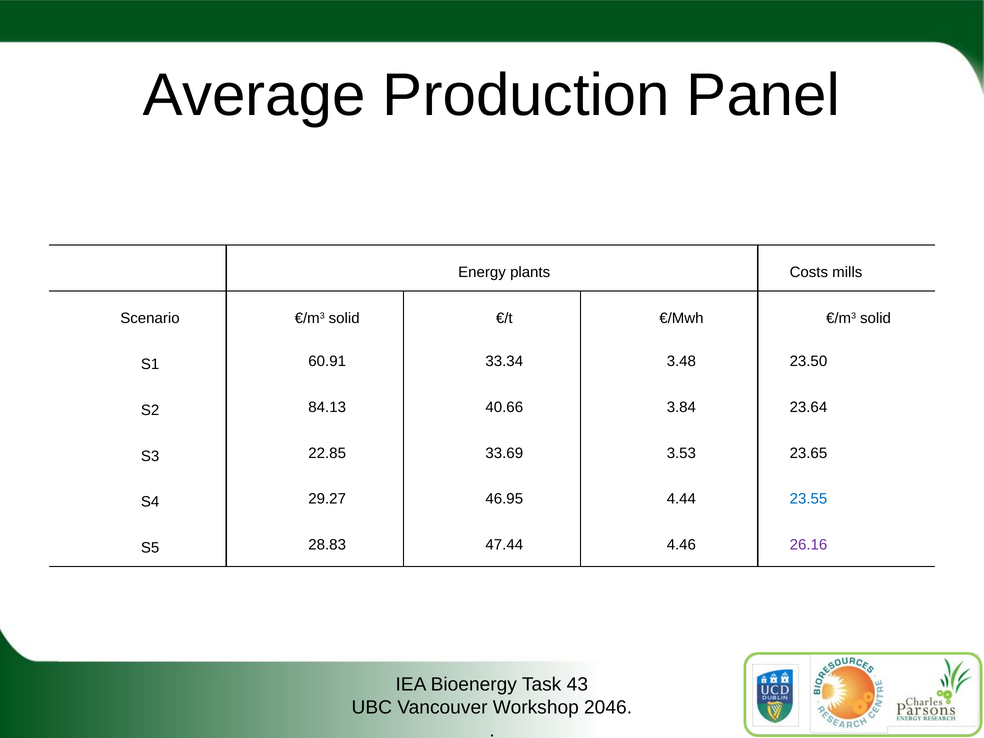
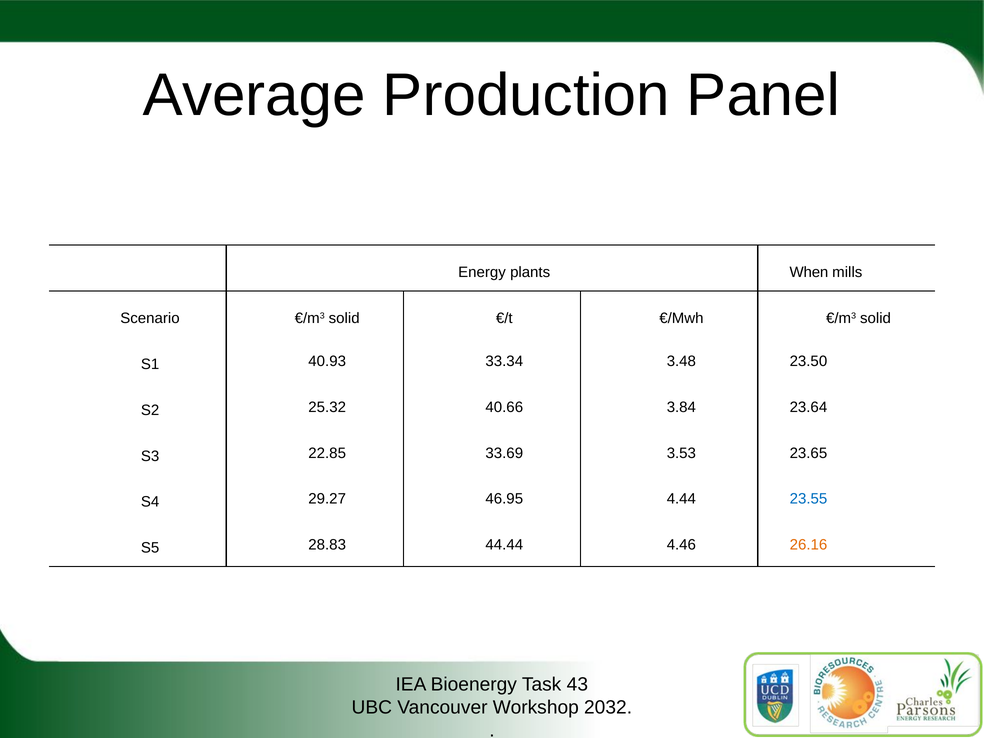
Costs: Costs -> When
60.91: 60.91 -> 40.93
84.13: 84.13 -> 25.32
47.44: 47.44 -> 44.44
26.16 colour: purple -> orange
2046: 2046 -> 2032
